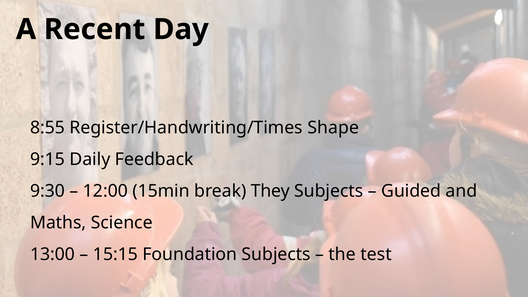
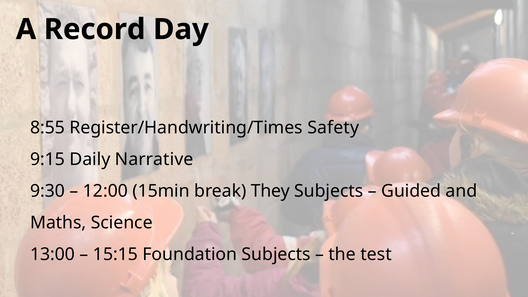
Recent: Recent -> Record
Shape: Shape -> Safety
Feedback: Feedback -> Narrative
